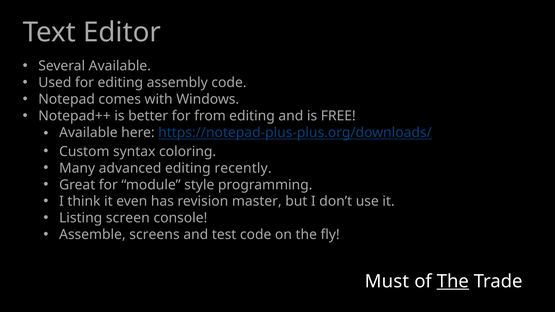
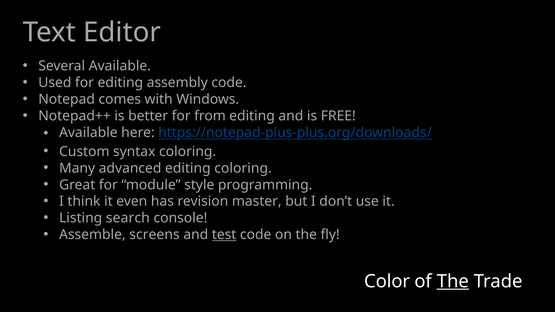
editing recently: recently -> coloring
screen: screen -> search
test underline: none -> present
Must: Must -> Color
